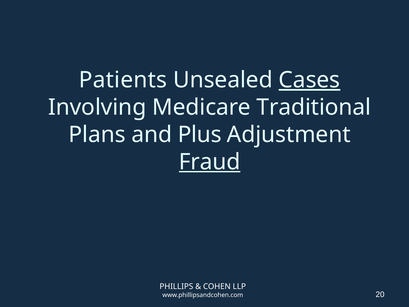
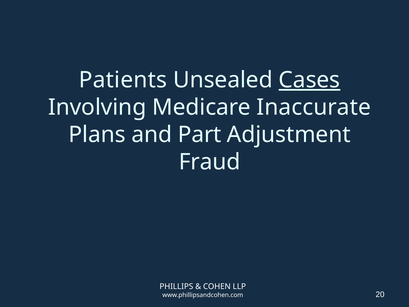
Traditional: Traditional -> Inaccurate
Plus: Plus -> Part
Fraud underline: present -> none
